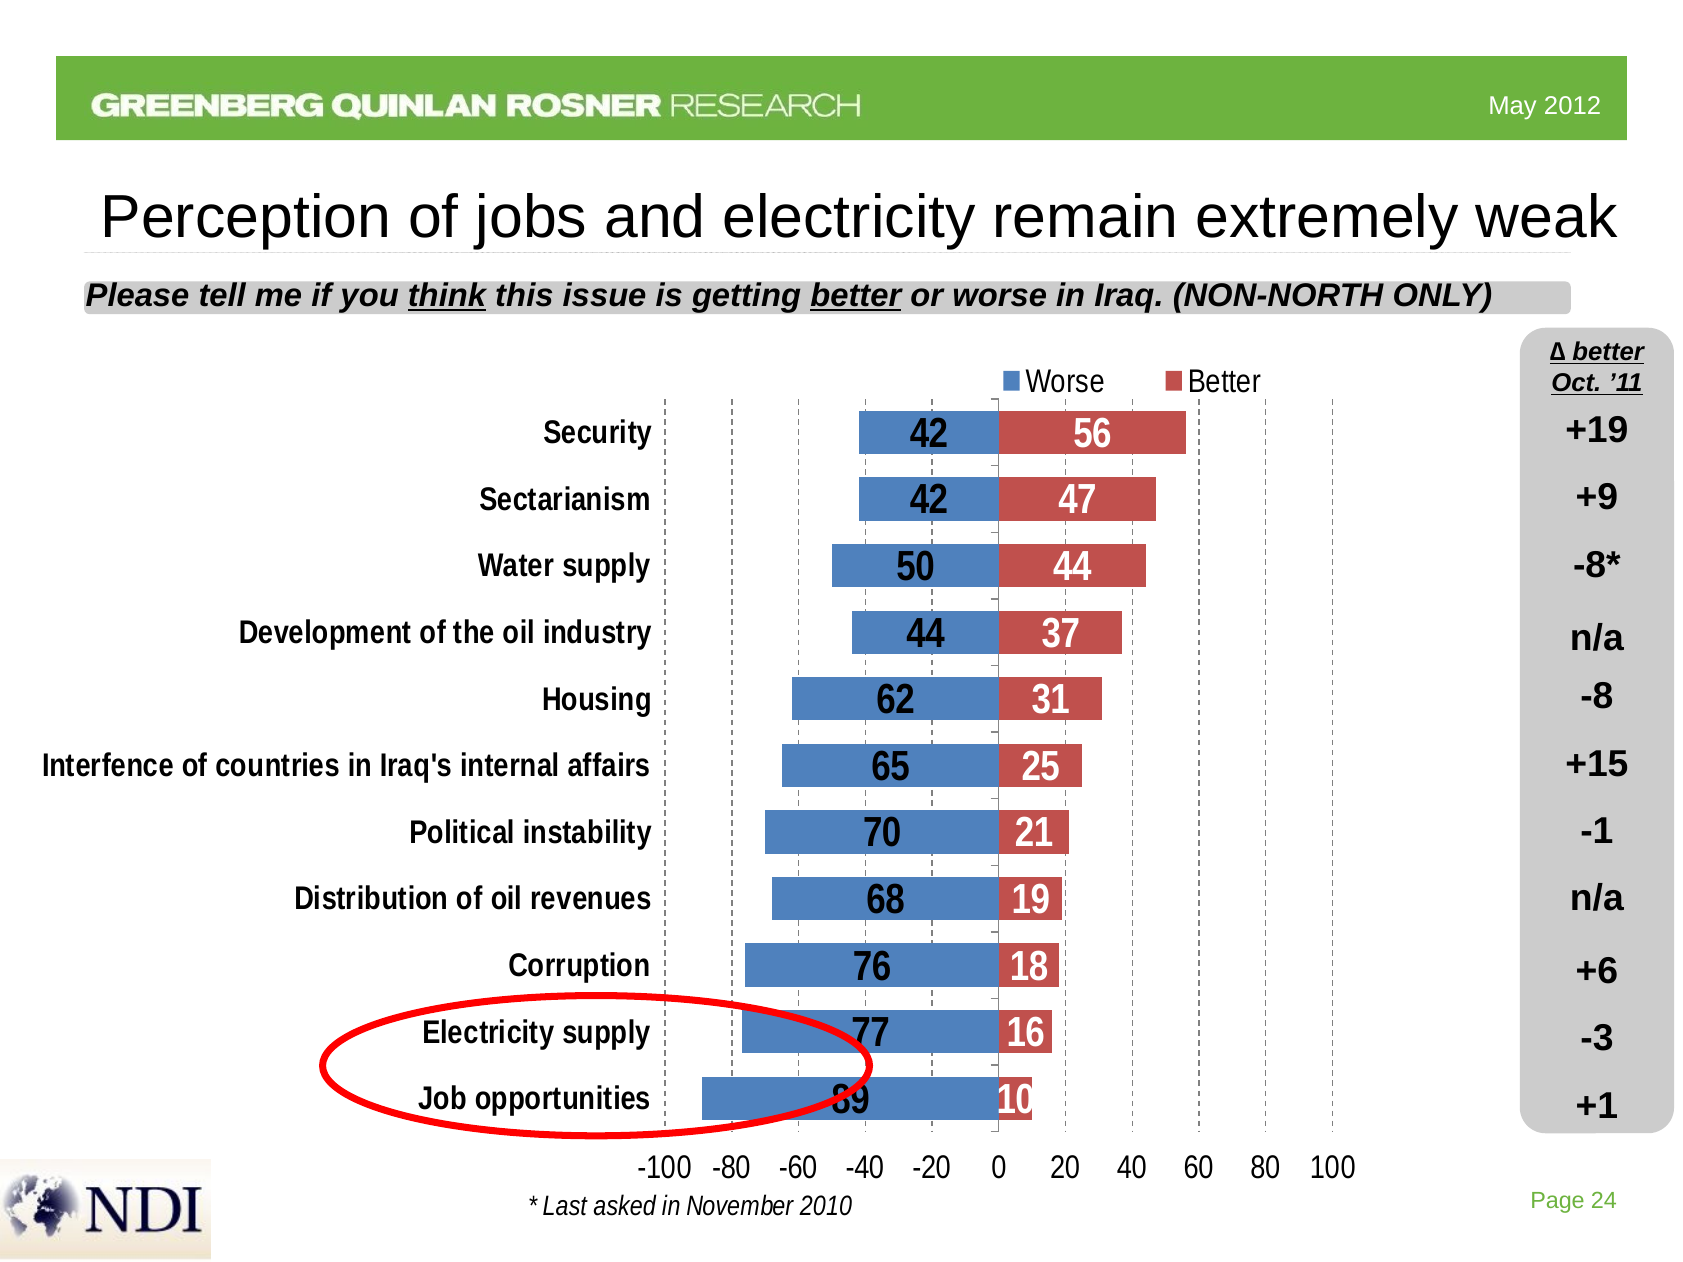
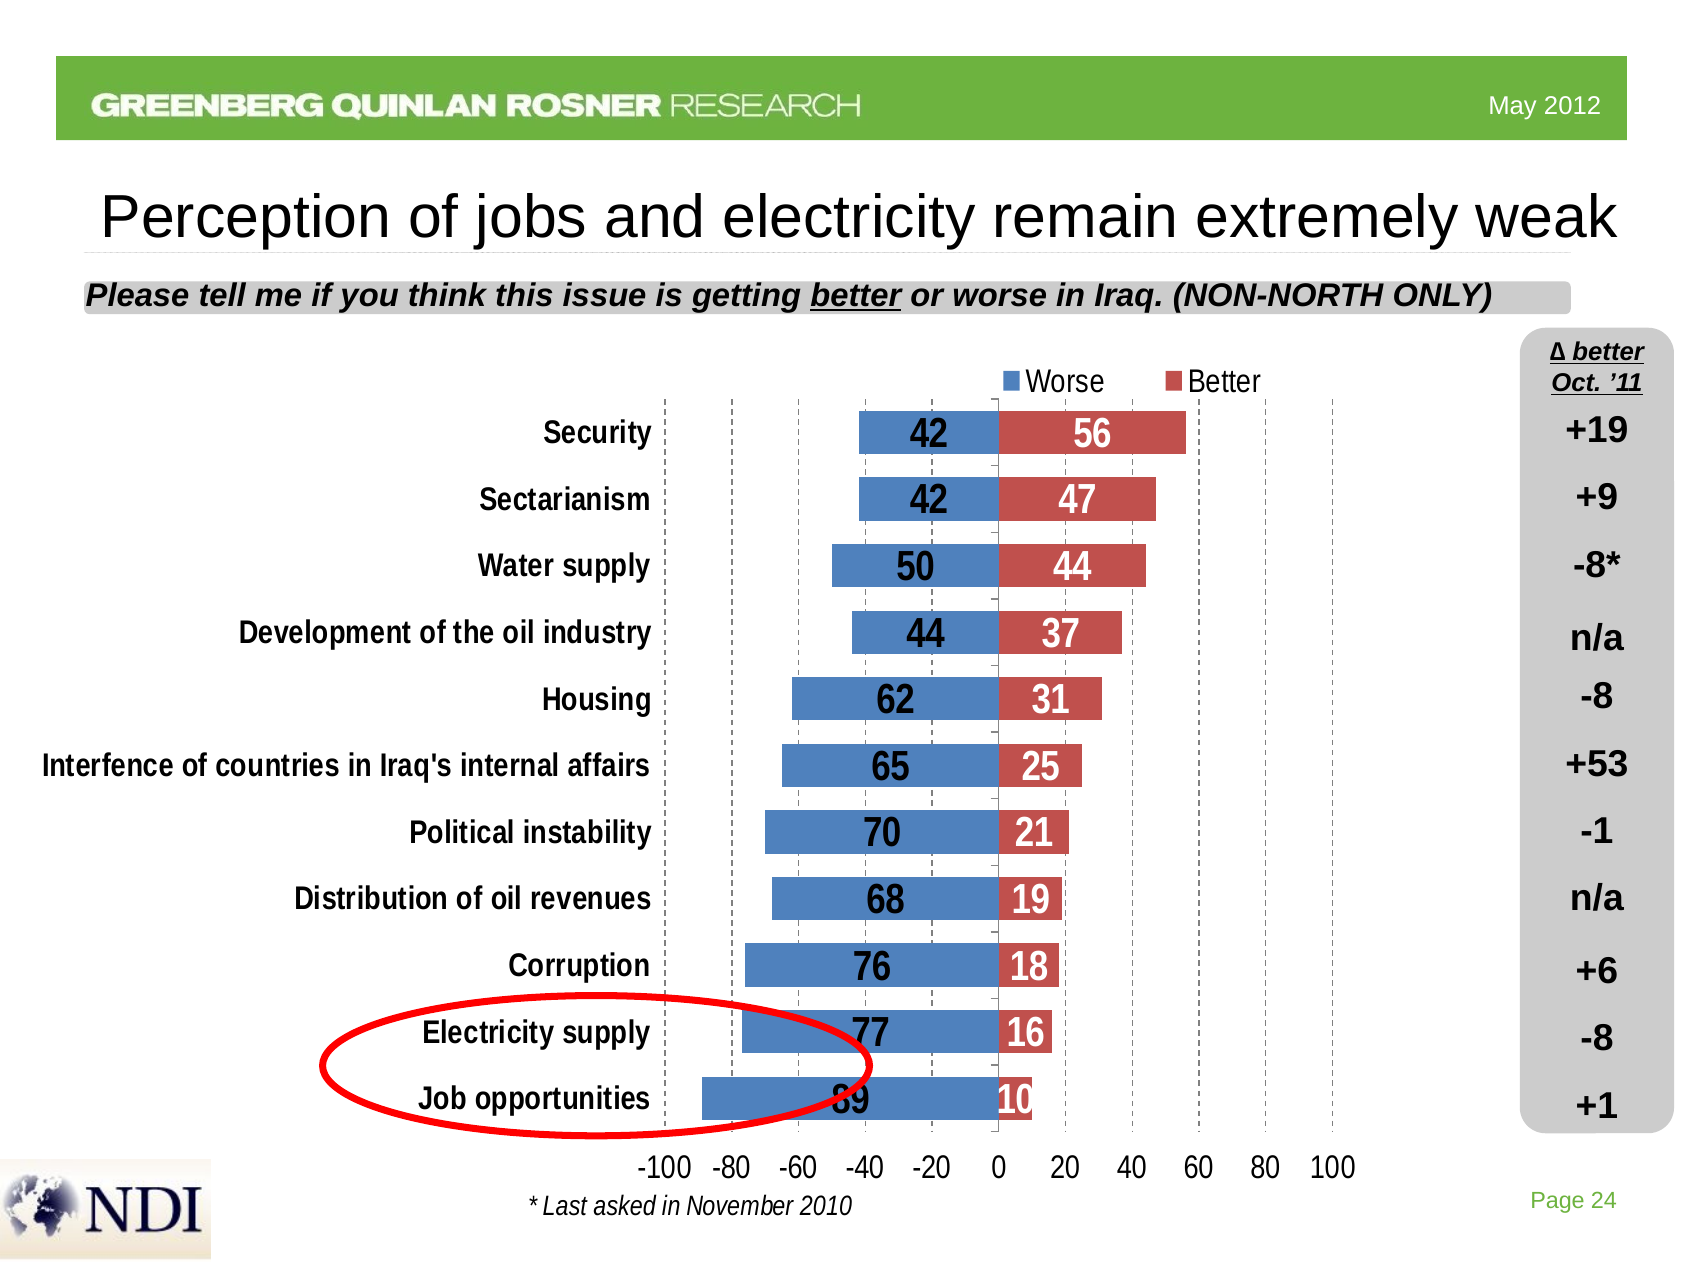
think underline: present -> none
+15: +15 -> +53
-3 at (1597, 1039): -3 -> -8
